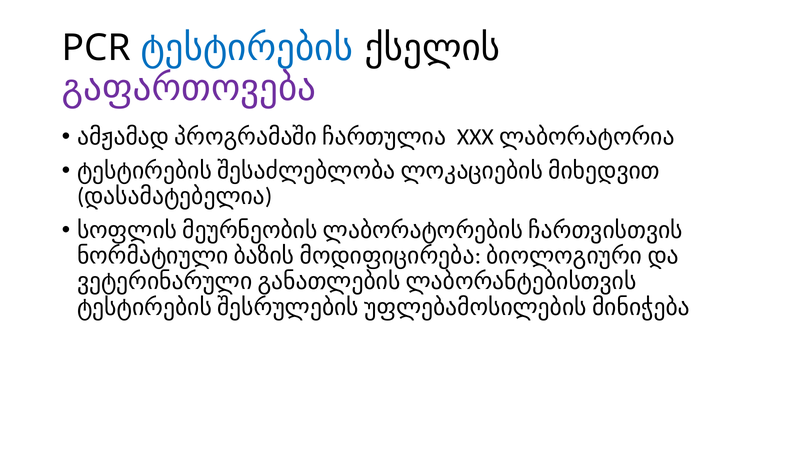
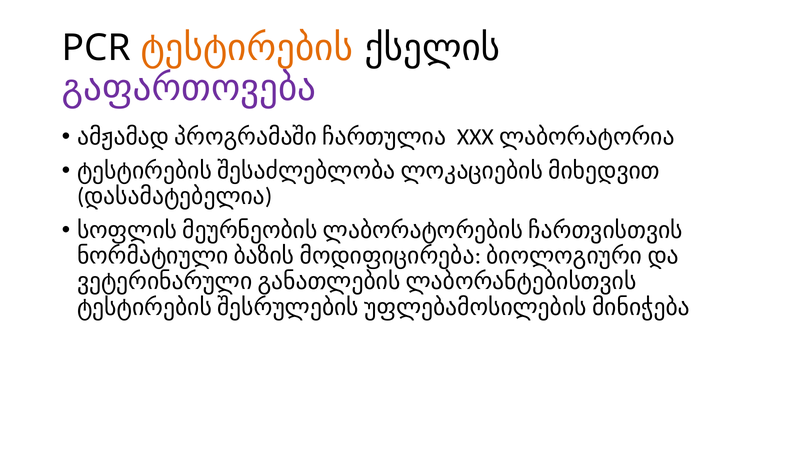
ტესტირების colour: blue -> orange
